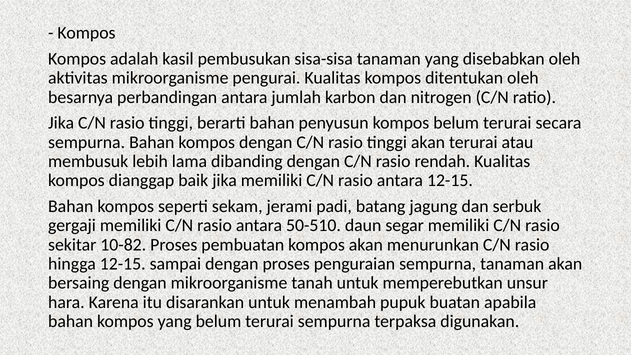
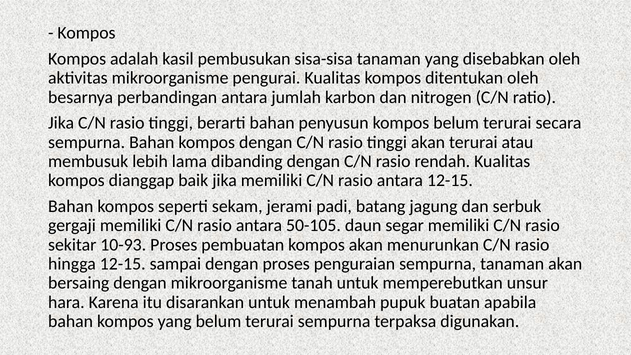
50-510: 50-510 -> 50-105
10-82: 10-82 -> 10-93
